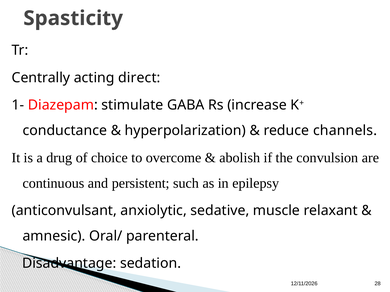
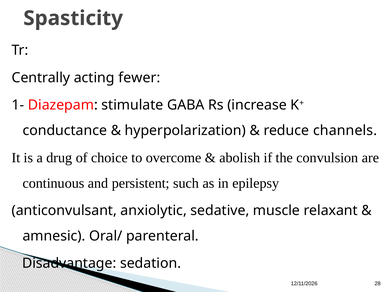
direct: direct -> fewer
